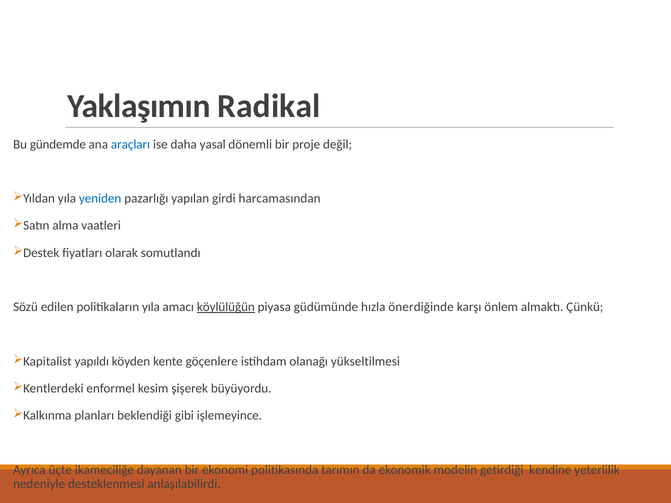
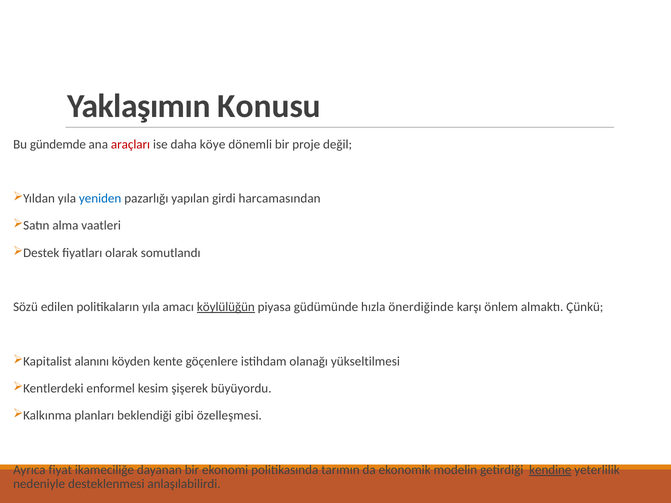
Radikal: Radikal -> Konusu
araçları colour: blue -> red
yasal: yasal -> köye
yapıldı: yapıldı -> alanını
işlemeyince: işlemeyince -> özelleşmesi
üçte: üçte -> fiyat
kendine underline: none -> present
